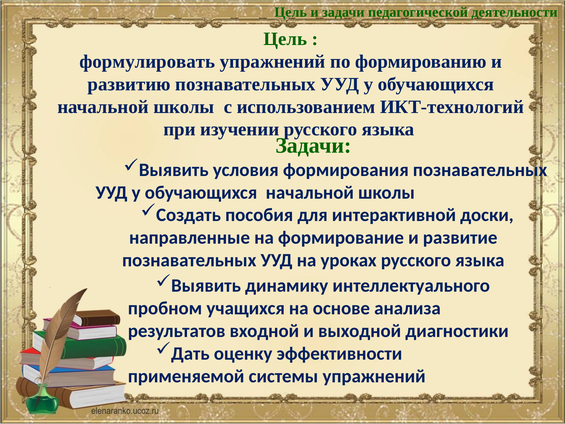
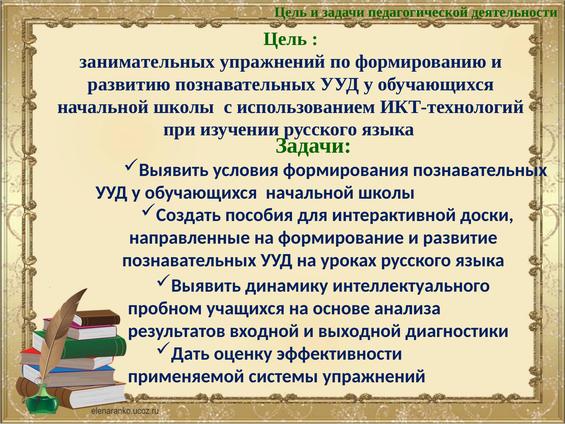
формулировать: формулировать -> занимательных
